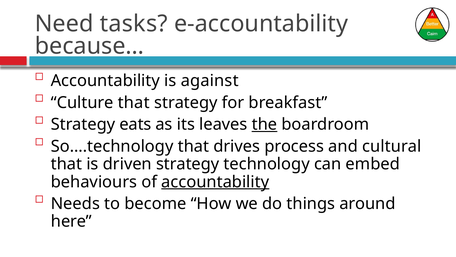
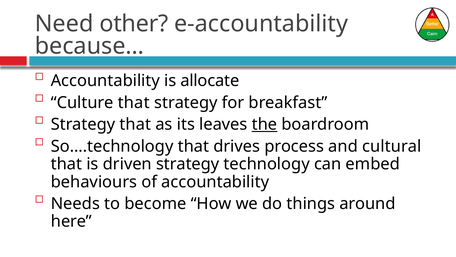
tasks: tasks -> other
against: against -> allocate
Strategy eats: eats -> that
accountability at (215, 182) underline: present -> none
